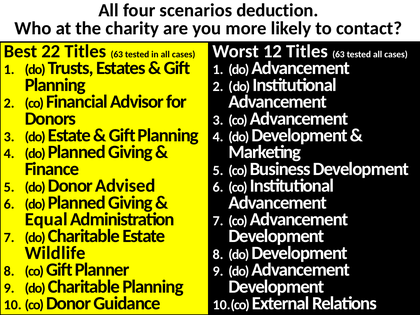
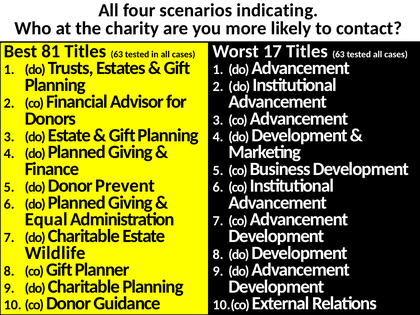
deduction: deduction -> indicating
22: 22 -> 81
12: 12 -> 17
Advised: Advised -> Prevent
